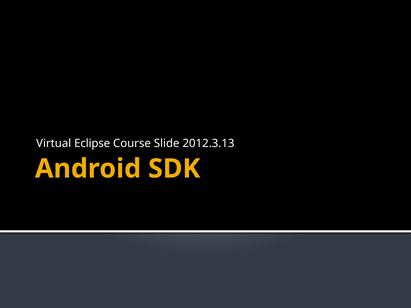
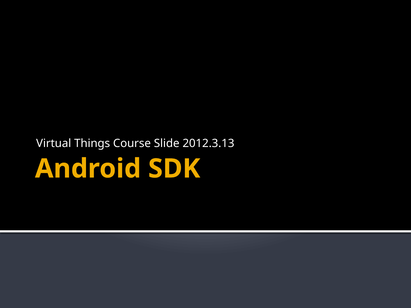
Eclipse: Eclipse -> Things
